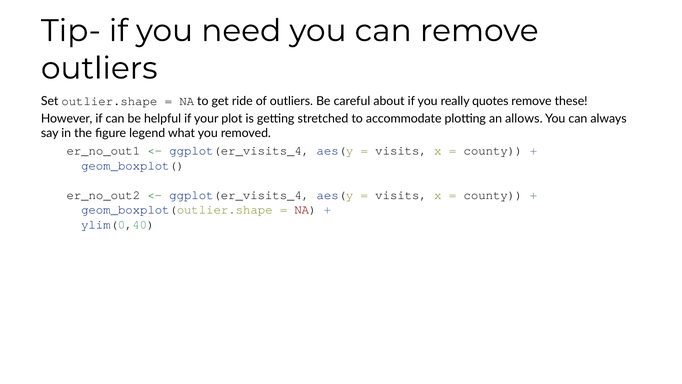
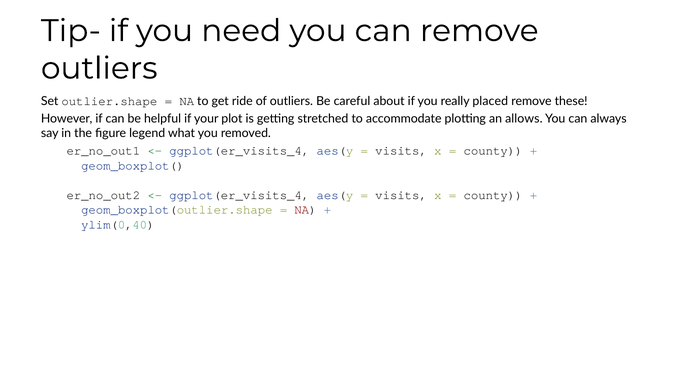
quotes: quotes -> placed
